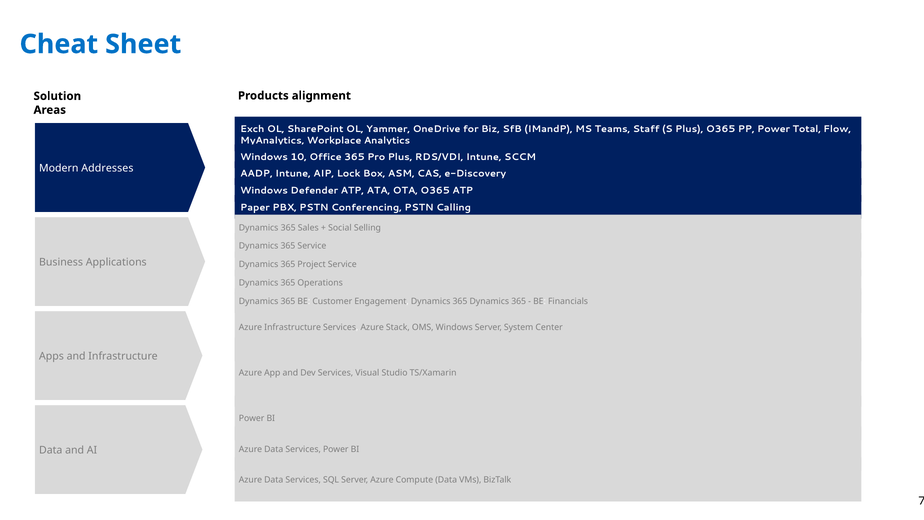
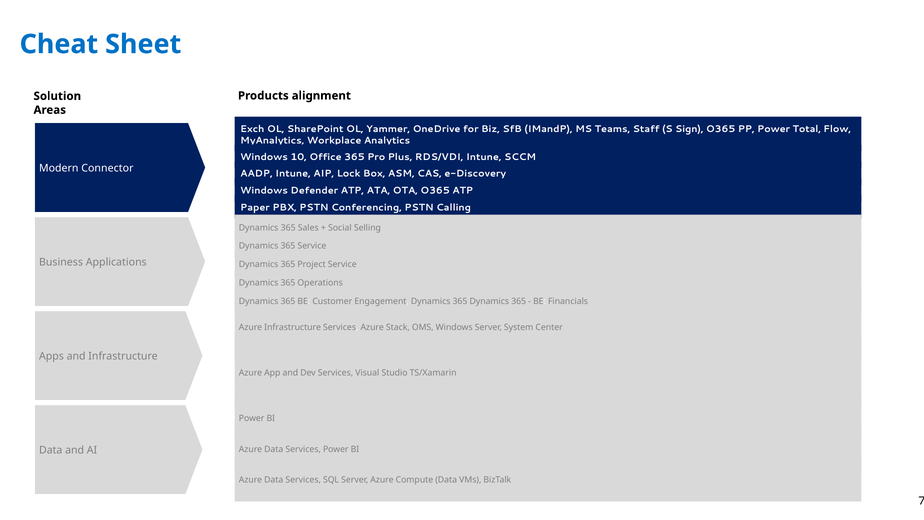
S Plus: Plus -> Sign
Addresses: Addresses -> Connector
